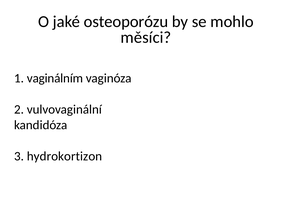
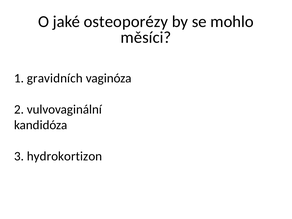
osteoporózu: osteoporózu -> osteoporézy
vaginálním: vaginálním -> gravidních
